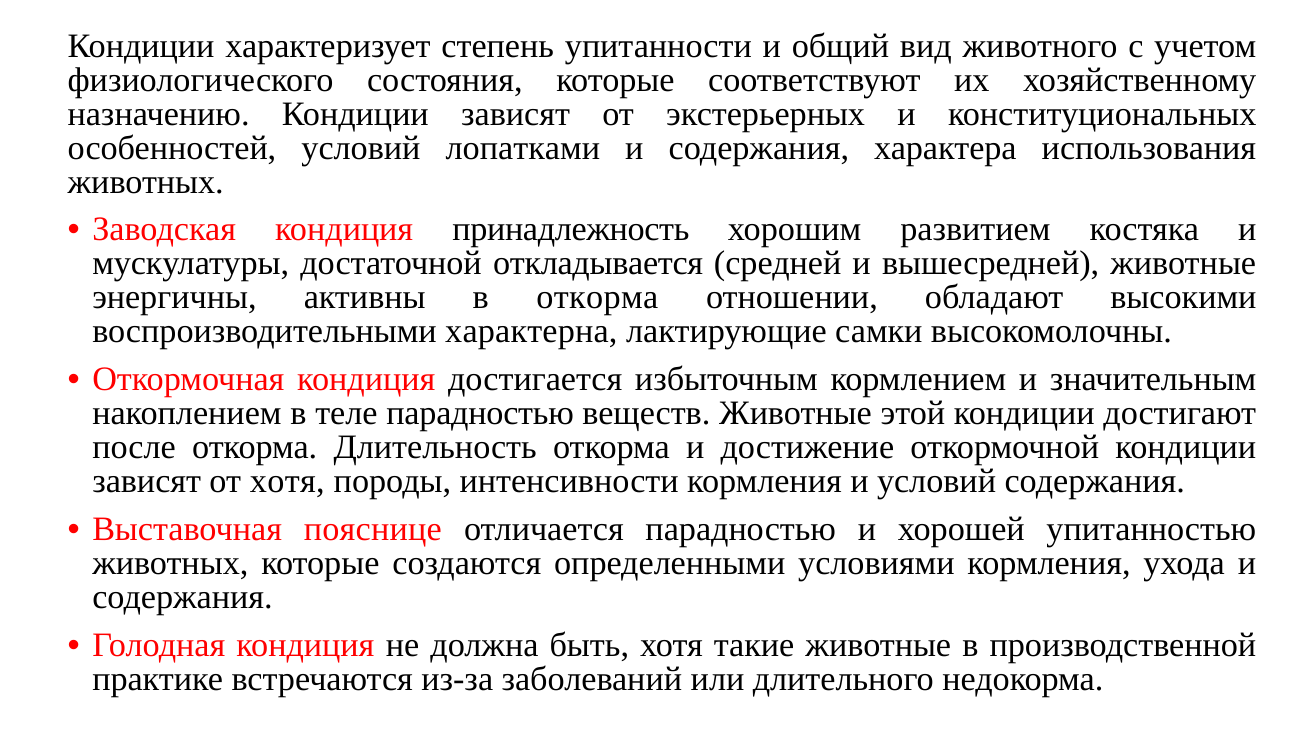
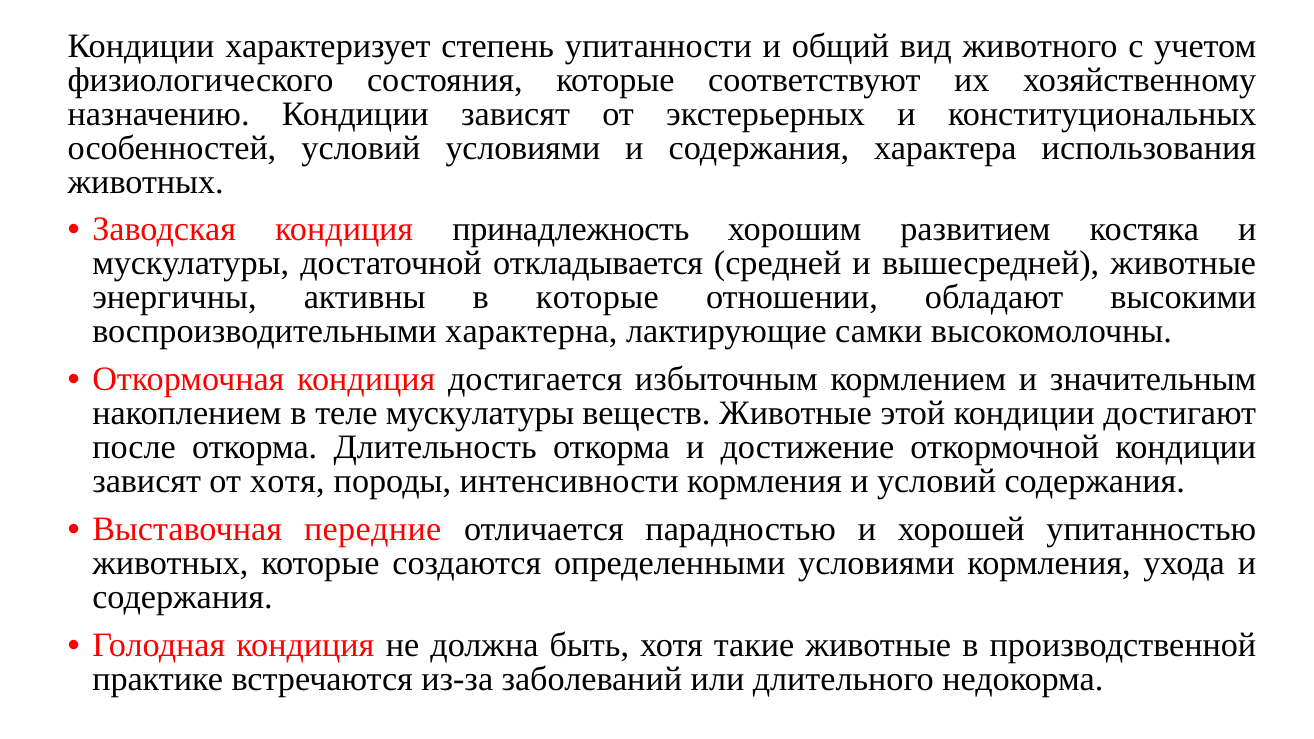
условий лопатками: лопатками -> условиями
в откорма: откорма -> которые
теле парадностью: парадностью -> мускулатуры
пояснице: пояснице -> передние
